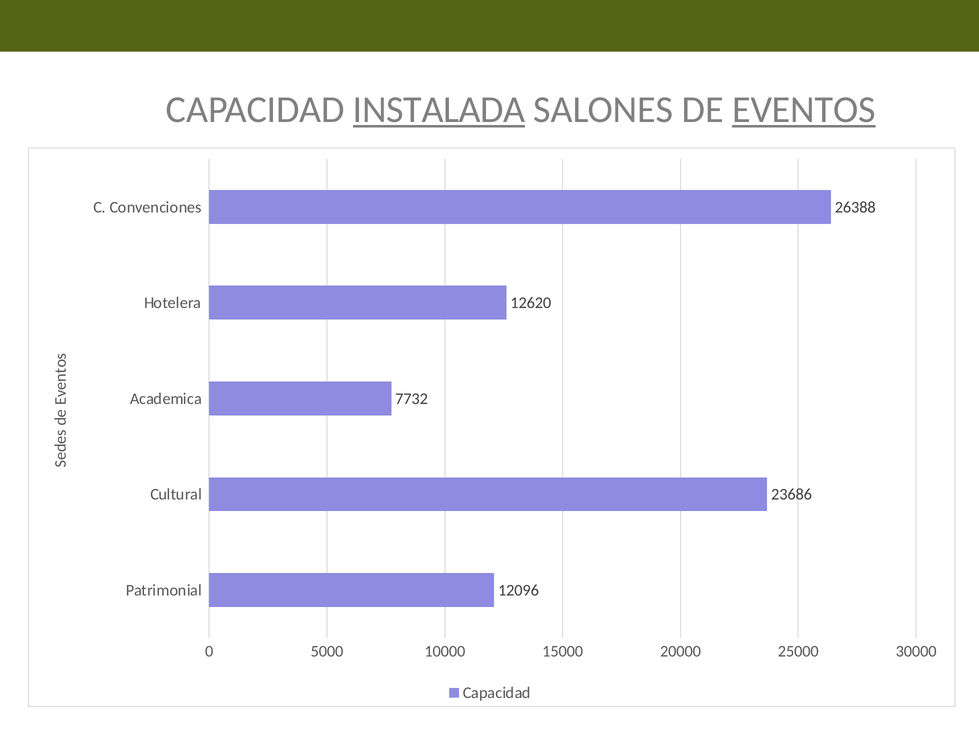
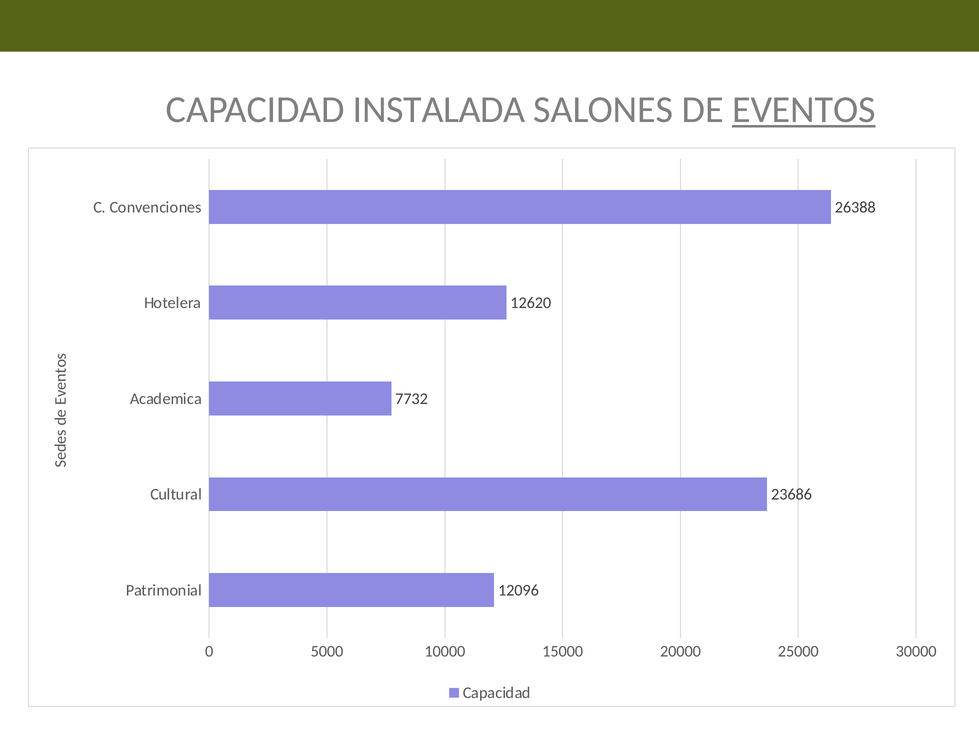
INSTALADA underline: present -> none
